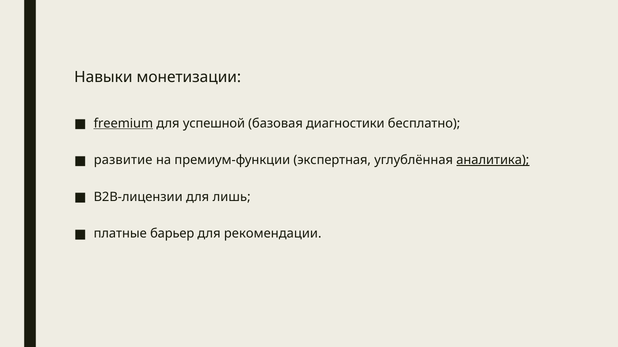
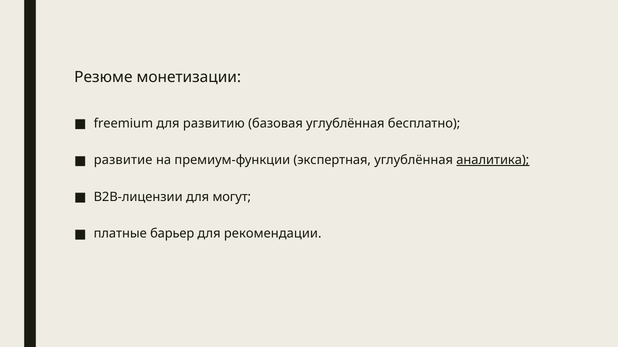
Навыки: Навыки -> Резюме
freemium underline: present -> none
успешной: успешной -> развитию
базовая диагностики: диагностики -> углублённая
лишь: лишь -> могут
